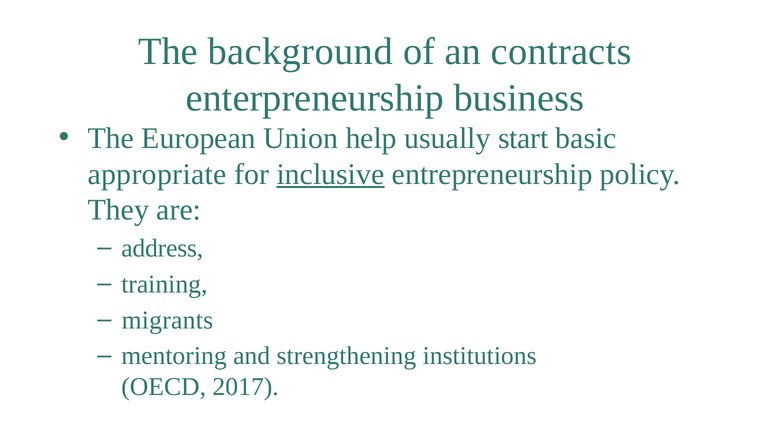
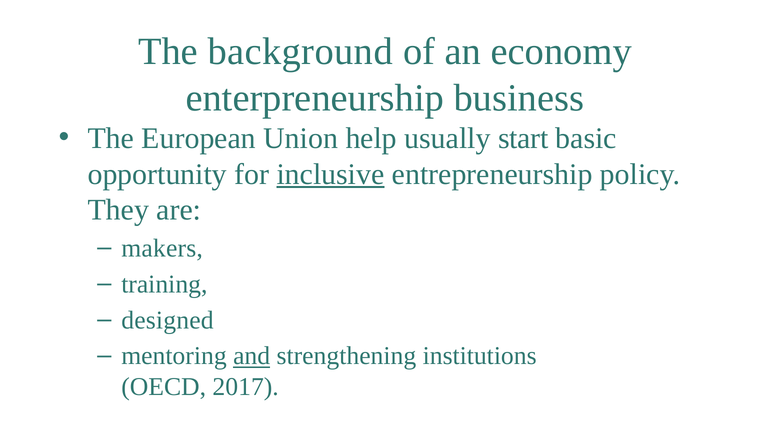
contracts: contracts -> economy
appropriate: appropriate -> opportunity
address: address -> makers
migrants: migrants -> designed
and underline: none -> present
